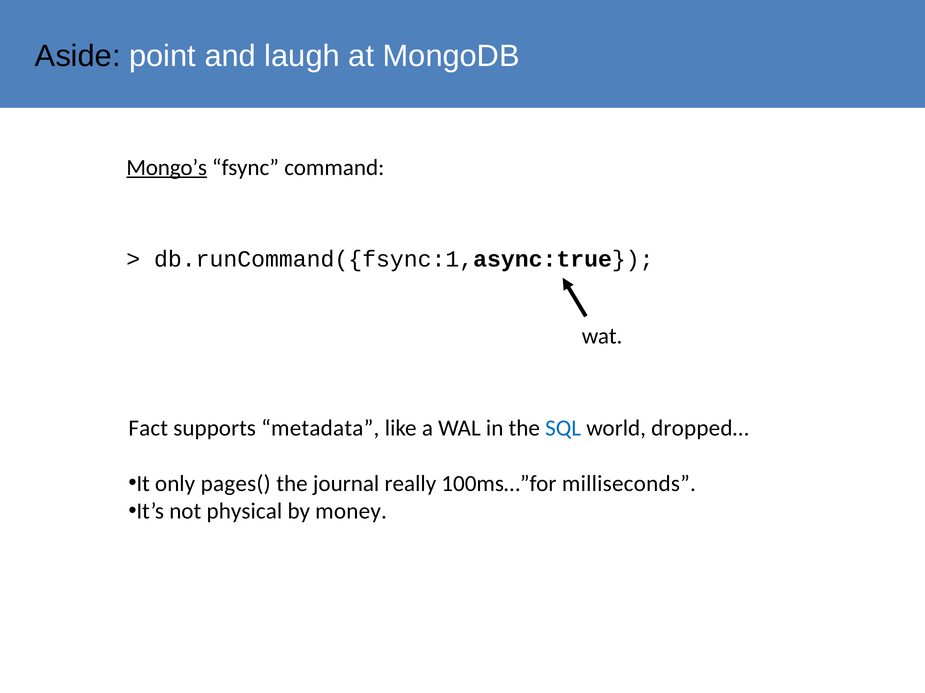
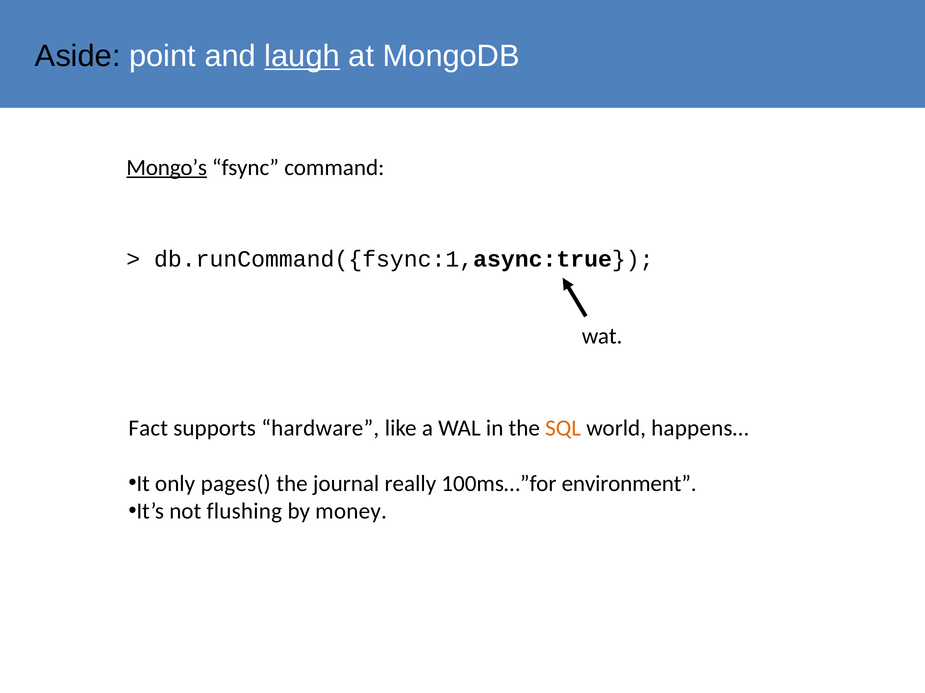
laugh underline: none -> present
metadata: metadata -> hardware
SQL colour: blue -> orange
dropped…: dropped… -> happens…
milliseconds: milliseconds -> environment
physical: physical -> flushing
